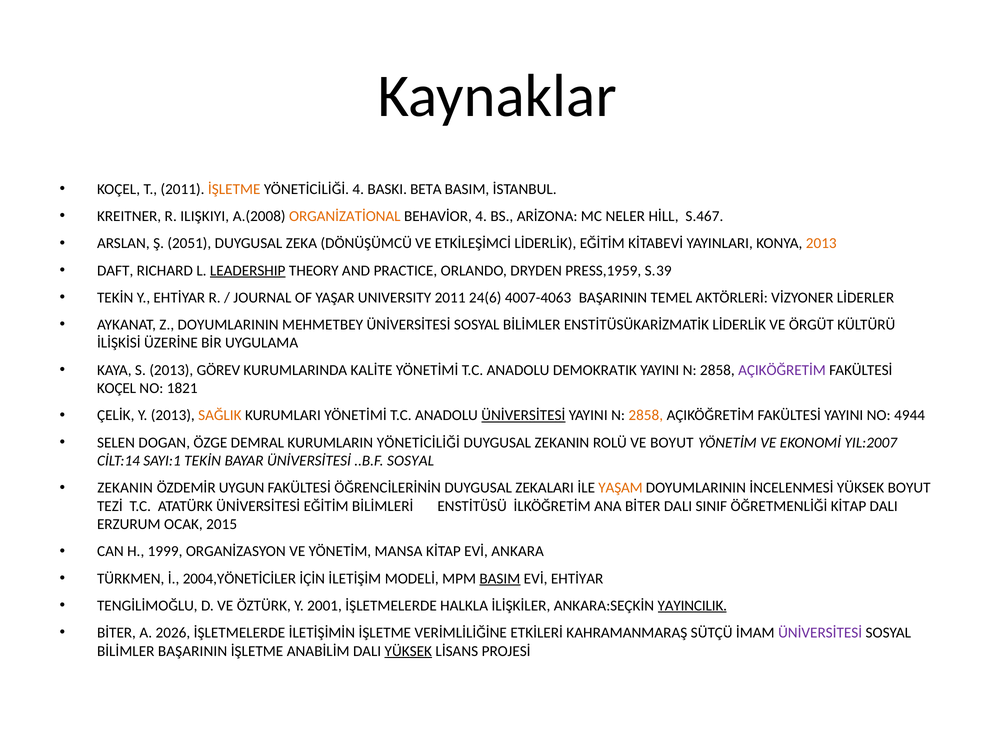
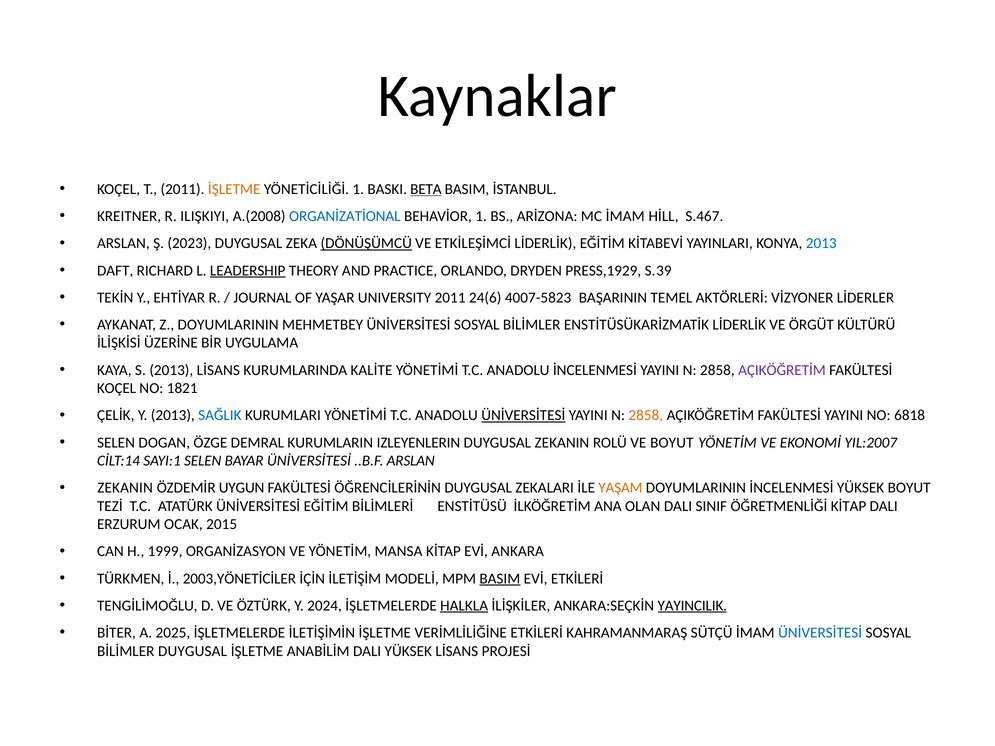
YÖNETİCİLİĞİ 4: 4 -> 1
BETA underline: none -> present
ORGANİZATİONAL colour: orange -> blue
BEHAVİOR 4: 4 -> 1
MC NELER: NELER -> İMAM
2051: 2051 -> 2023
DÖNÜŞÜMCÜ underline: none -> present
2013 at (821, 243) colour: orange -> blue
PRESS,1959: PRESS,1959 -> PRESS,1929
4007-4063: 4007-4063 -> 4007-5823
2013 GÖREV: GÖREV -> LİSANS
ANADOLU DEMOKRATIK: DEMOKRATIK -> İNCELENMESİ
SAĞLIK colour: orange -> blue
4944: 4944 -> 6818
KURUMLARIN YÖNETİCİLİĞİ: YÖNETİCİLİĞİ -> IZLEYENLERIN
SAYI:1 TEKİN: TEKİN -> SELEN
..B.F SOSYAL: SOSYAL -> ARSLAN
ANA BİTER: BİTER -> OLAN
2004,YÖNETİCİLER: 2004,YÖNETİCİLER -> 2003,YÖNETİCİLER
EVİ EHTİYAR: EHTİYAR -> ETKİLERİ
2001: 2001 -> 2024
HALKLA underline: none -> present
2026: 2026 -> 2025
ÜNİVERSİTESİ at (820, 633) colour: purple -> blue
BİLİMLER BAŞARININ: BAŞARININ -> DUYGUSAL
YÜKSEK at (408, 651) underline: present -> none
